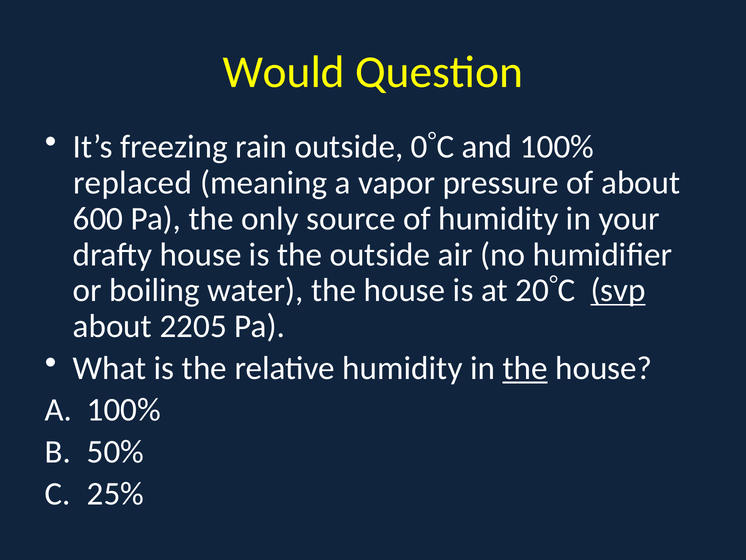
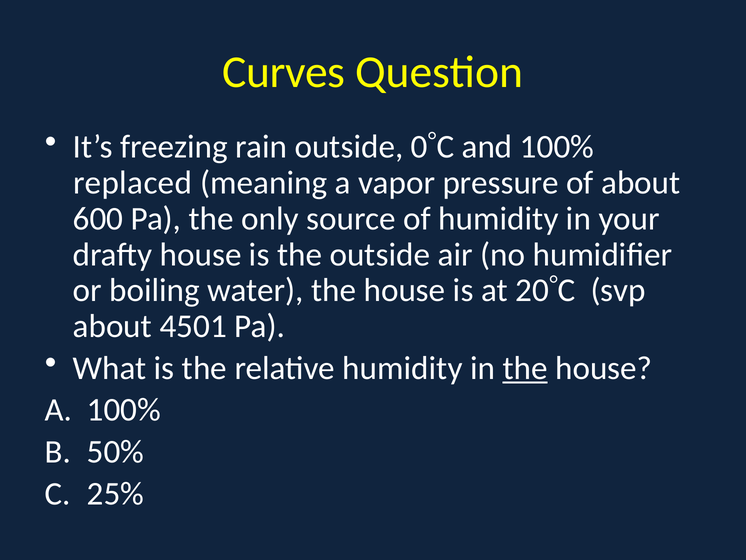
Would: Would -> Curves
svp underline: present -> none
2205: 2205 -> 4501
